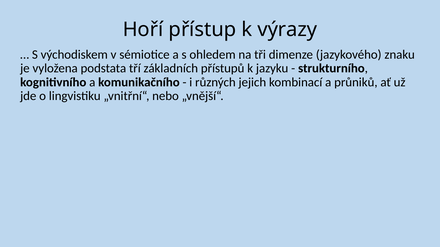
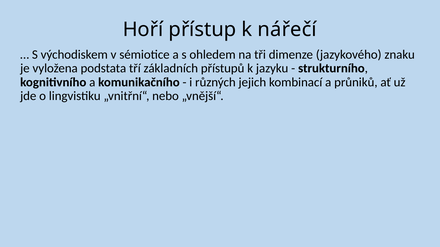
výrazy: výrazy -> nářečí
